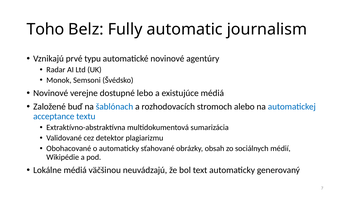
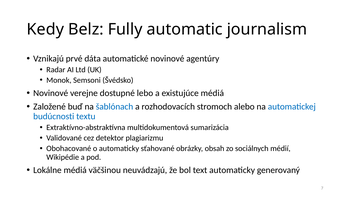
Toho: Toho -> Kedy
typu: typu -> dáta
acceptance: acceptance -> budúcnosti
